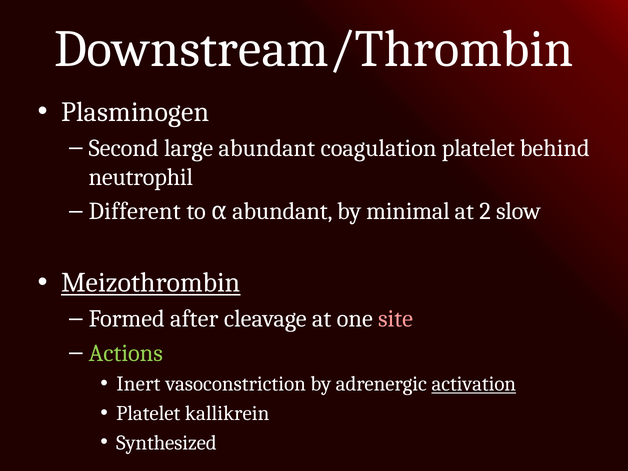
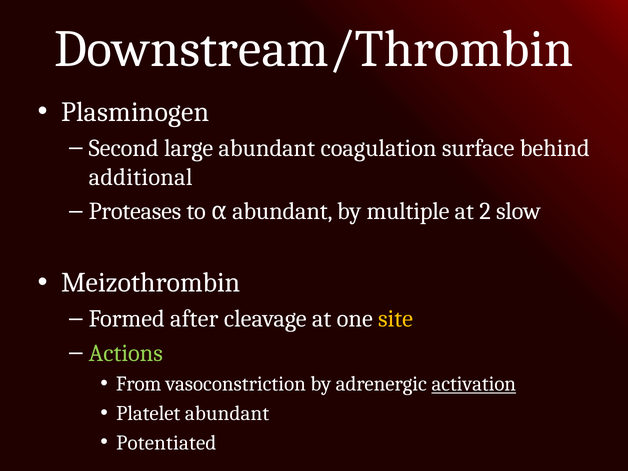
coagulation platelet: platelet -> surface
neutrophil: neutrophil -> additional
Different: Different -> Proteases
minimal: minimal -> multiple
Meizothrombin underline: present -> none
site colour: pink -> yellow
Inert: Inert -> From
Platelet kallikrein: kallikrein -> abundant
Synthesized: Synthesized -> Potentiated
